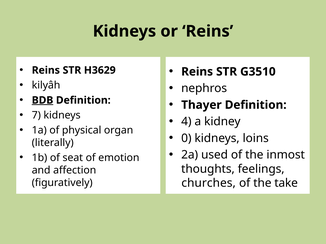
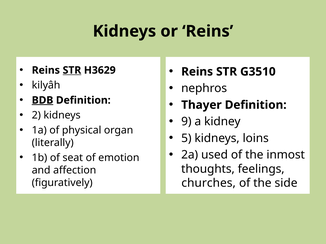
STR at (72, 70) underline: none -> present
7: 7 -> 2
4: 4 -> 9
0: 0 -> 5
take: take -> side
